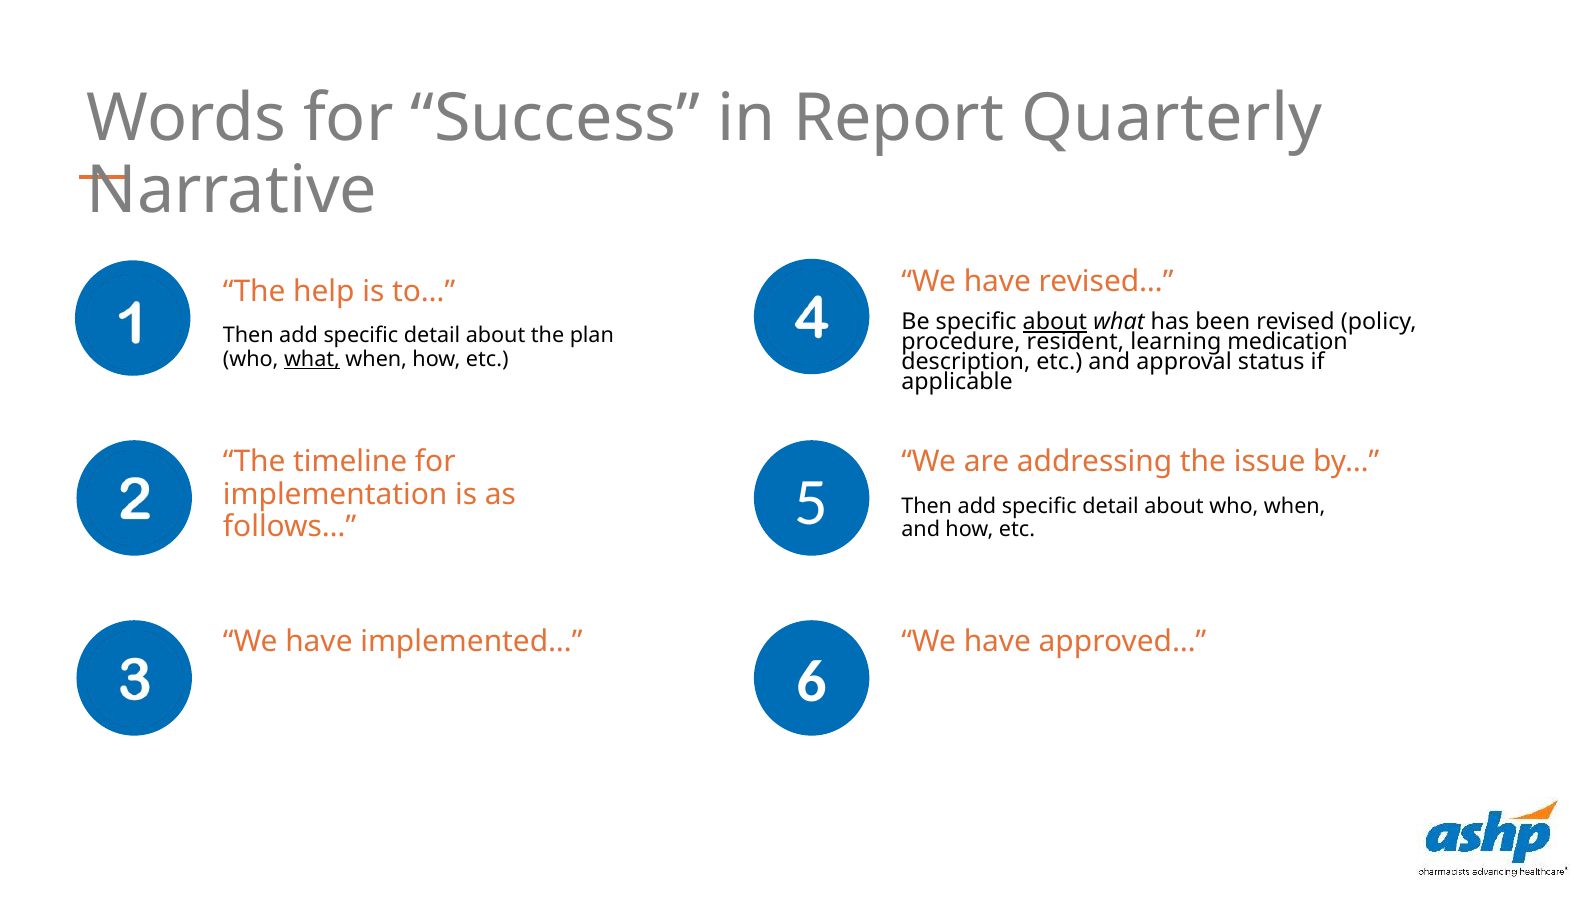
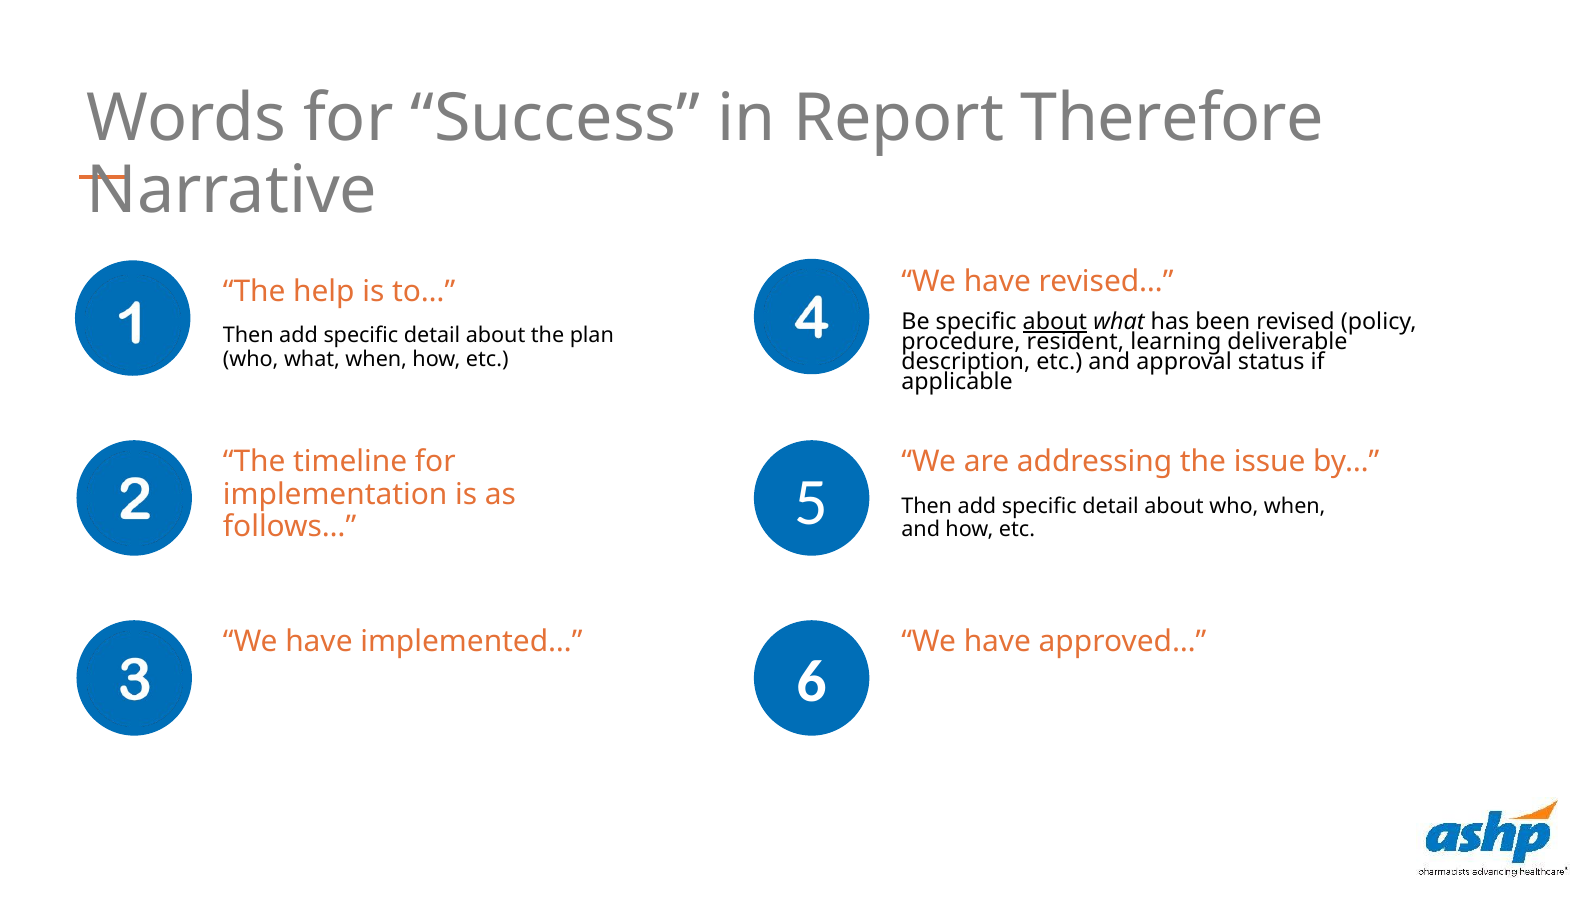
Quarterly: Quarterly -> Therefore
medication: medication -> deliverable
what at (312, 359) underline: present -> none
